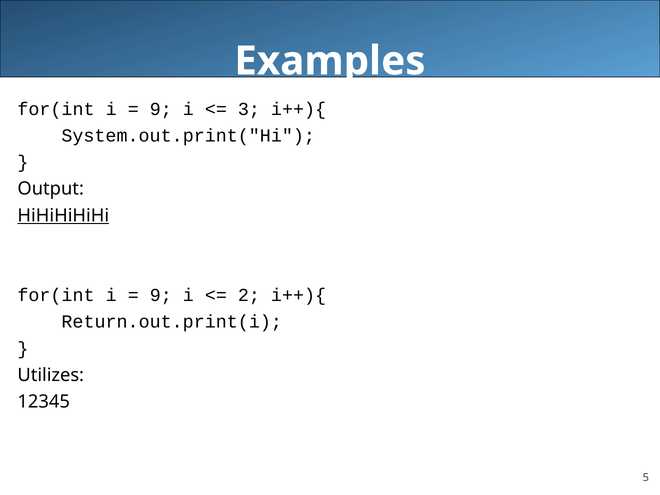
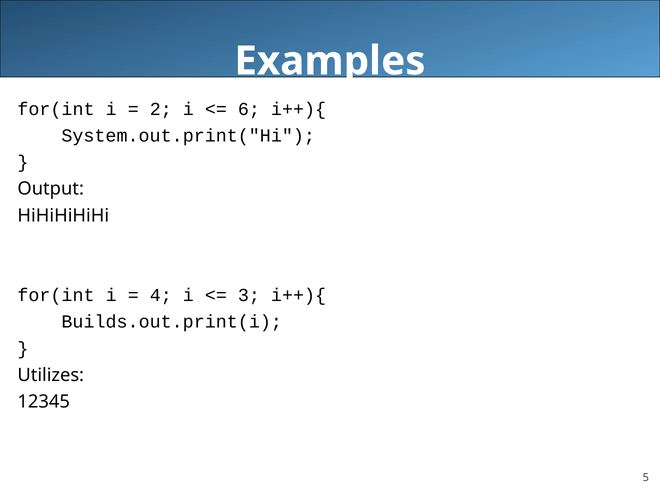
9 at (161, 109): 9 -> 2
3: 3 -> 6
HiHiHiHiHi underline: present -> none
9 at (161, 295): 9 -> 4
2: 2 -> 3
Return.out.print(i: Return.out.print(i -> Builds.out.print(i
